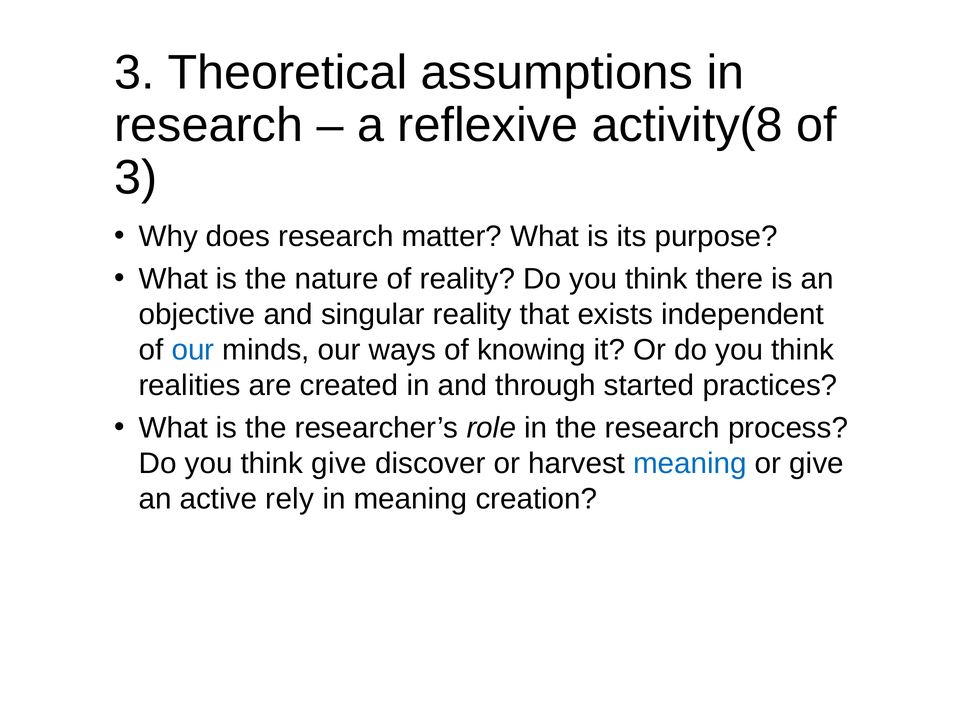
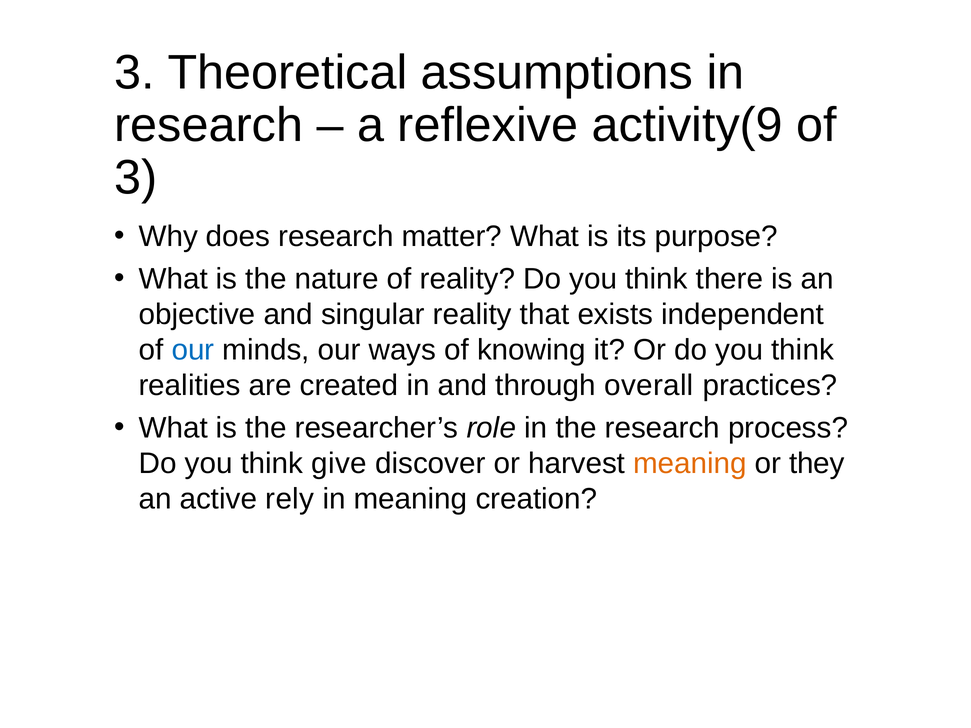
activity(8: activity(8 -> activity(9
started: started -> overall
meaning at (690, 464) colour: blue -> orange
or give: give -> they
